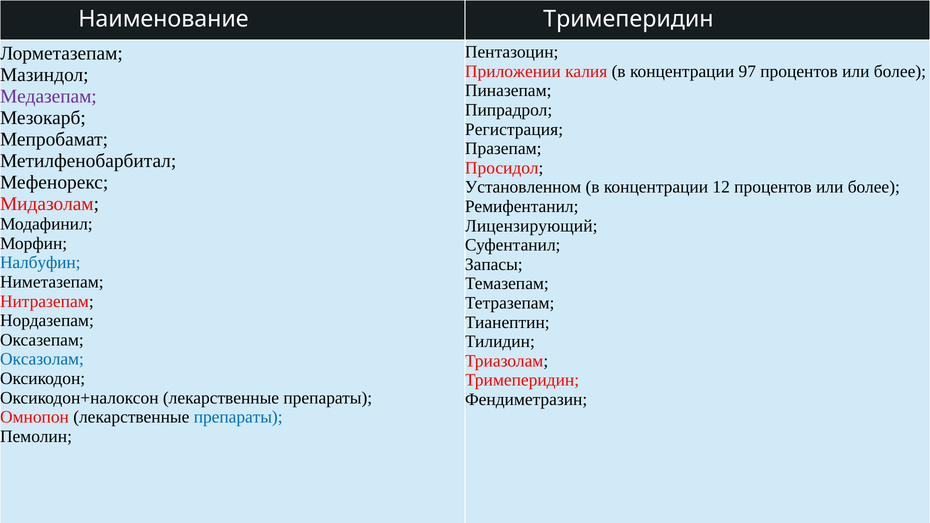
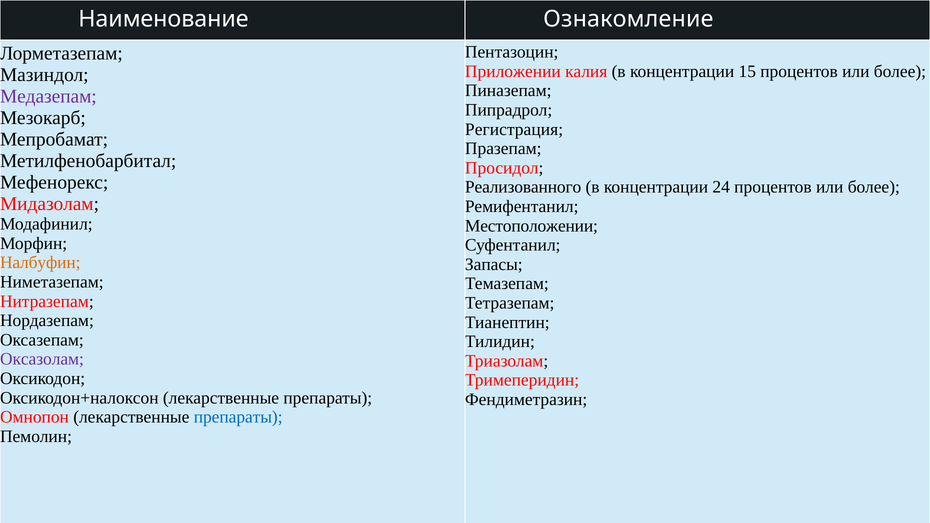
Наименование Тримеперидин: Тримеперидин -> Ознакомление
97: 97 -> 15
Установленном: Установленном -> Реализованного
12: 12 -> 24
Лицензирующий: Лицензирующий -> Местоположении
Налбуфин colour: blue -> orange
Оксазолам colour: blue -> purple
